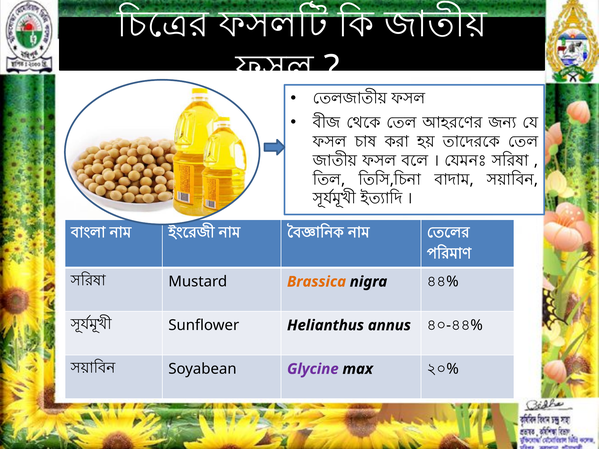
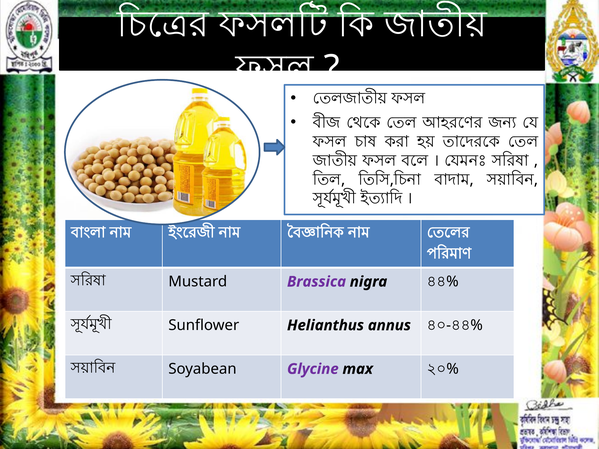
Brassica colour: orange -> purple
